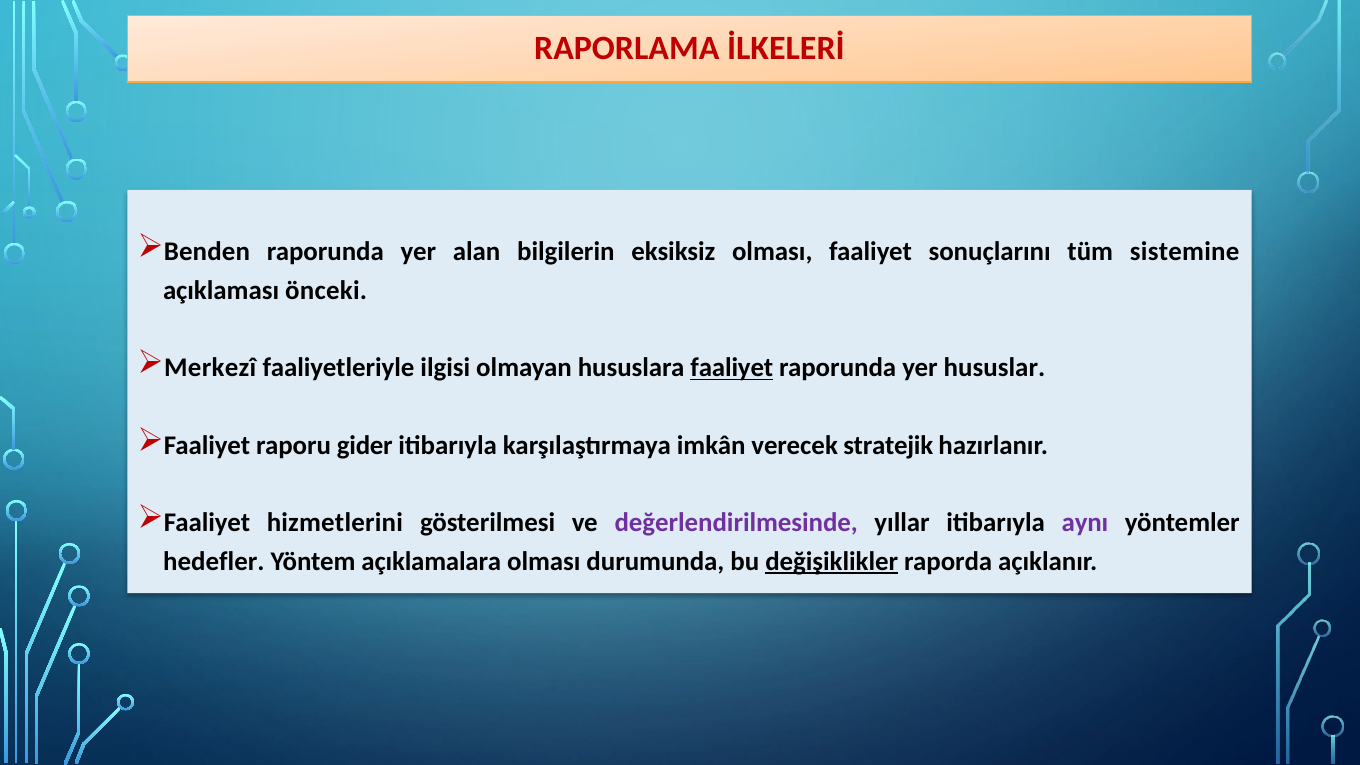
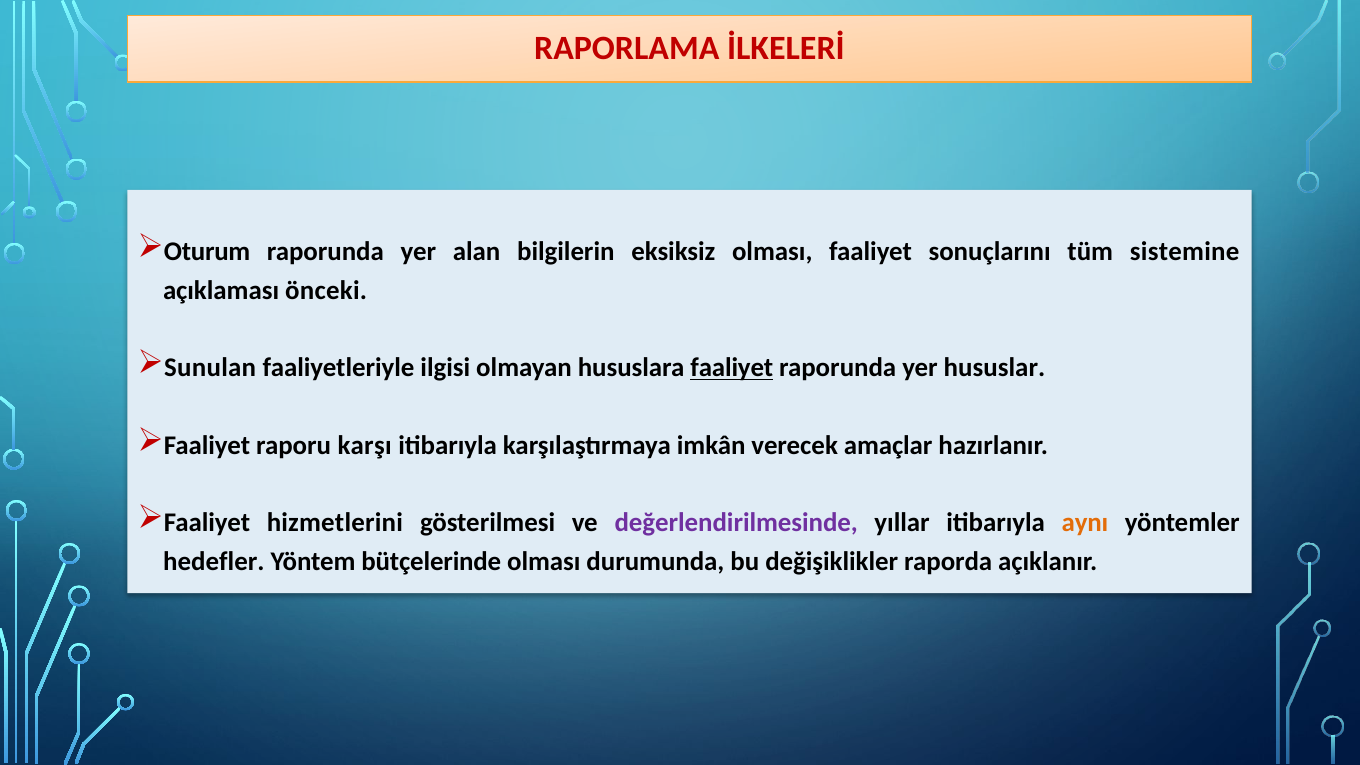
Benden: Benden -> Oturum
Merkezî: Merkezî -> Sunulan
gider: gider -> karşı
stratejik: stratejik -> amaçlar
aynı colour: purple -> orange
açıklamalara: açıklamalara -> bütçelerinde
değişiklikler underline: present -> none
